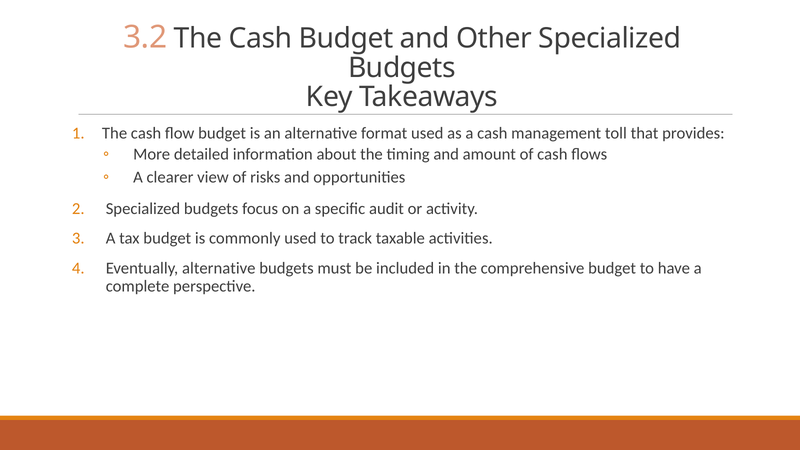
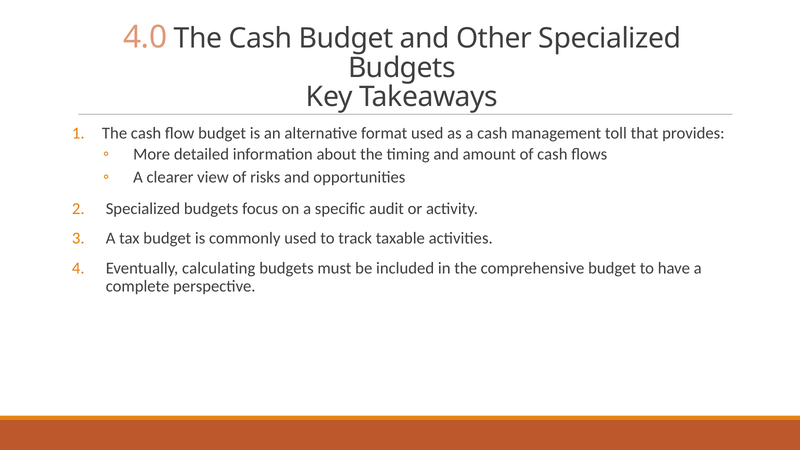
3.2: 3.2 -> 4.0
Eventually alternative: alternative -> calculating
